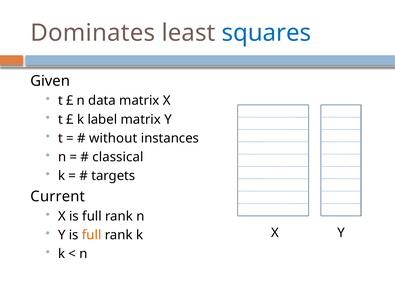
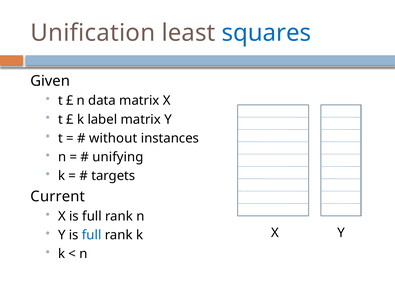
Dominates: Dominates -> Unification
classical: classical -> unifying
full at (92, 235) colour: orange -> blue
